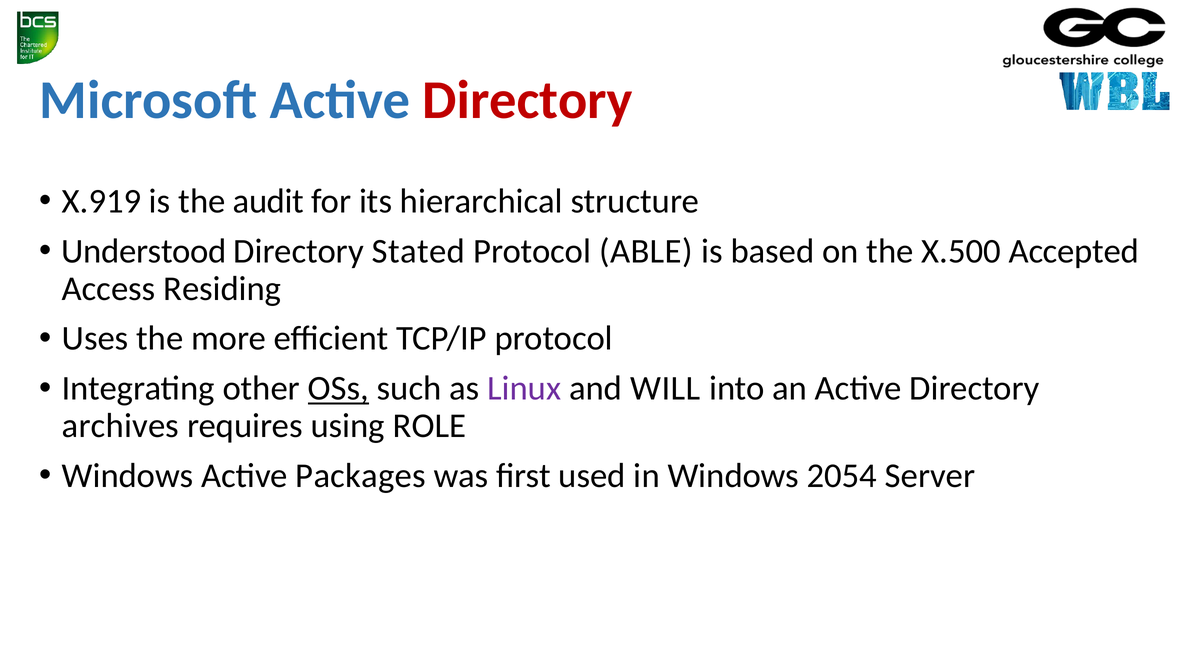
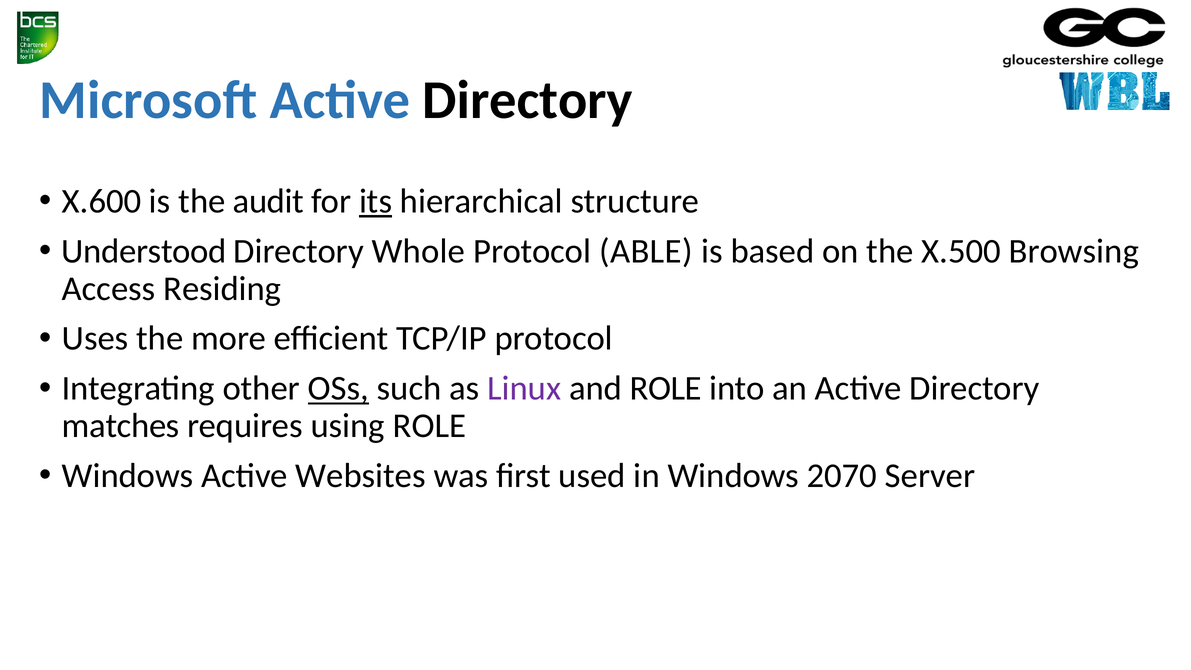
Directory at (528, 100) colour: red -> black
X.919: X.919 -> X.600
its underline: none -> present
Stated: Stated -> Whole
Accepted: Accepted -> Browsing
and WILL: WILL -> ROLE
archives: archives -> matches
Packages: Packages -> Websites
2054: 2054 -> 2070
